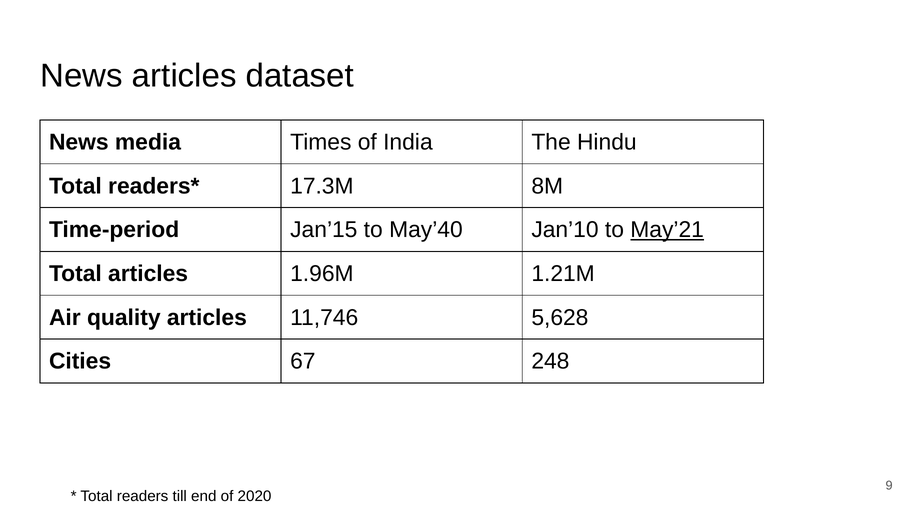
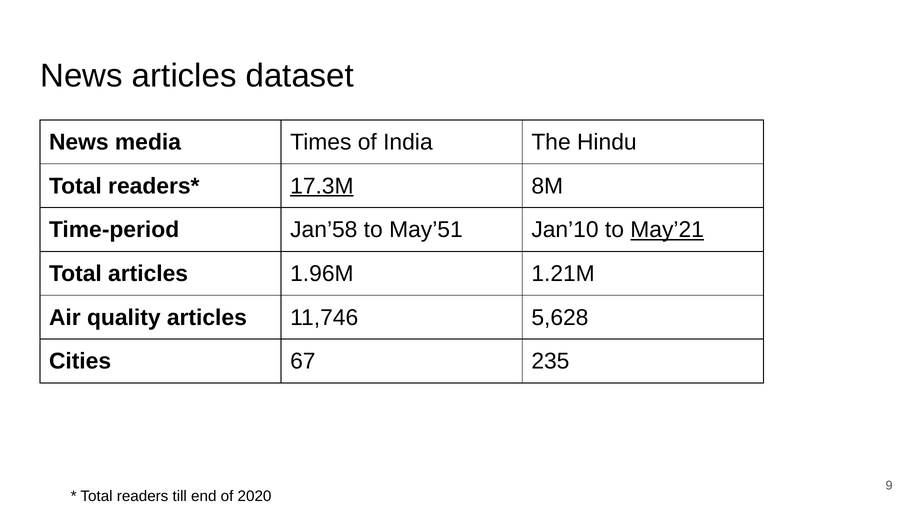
17.3M underline: none -> present
Jan’15: Jan’15 -> Jan’58
May’40: May’40 -> May’51
248: 248 -> 235
